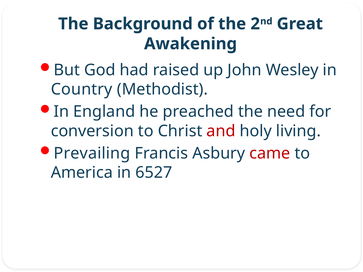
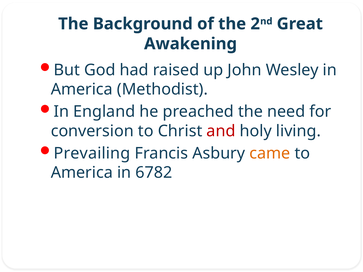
Country at (82, 89): Country -> America
came colour: red -> orange
6527: 6527 -> 6782
